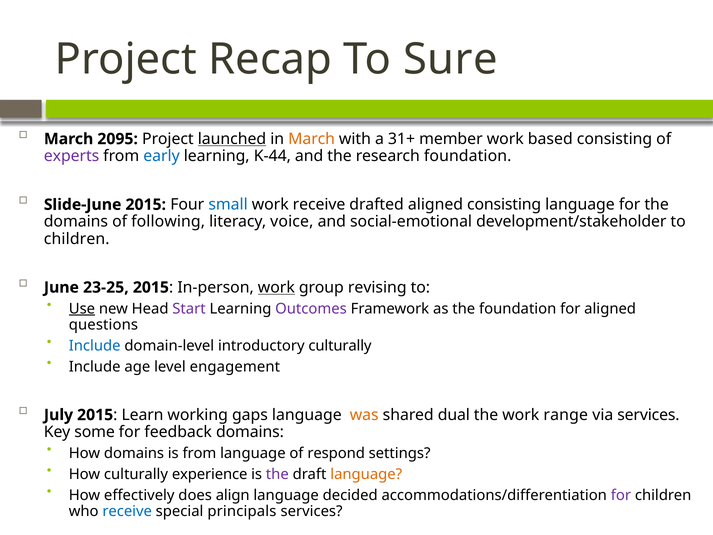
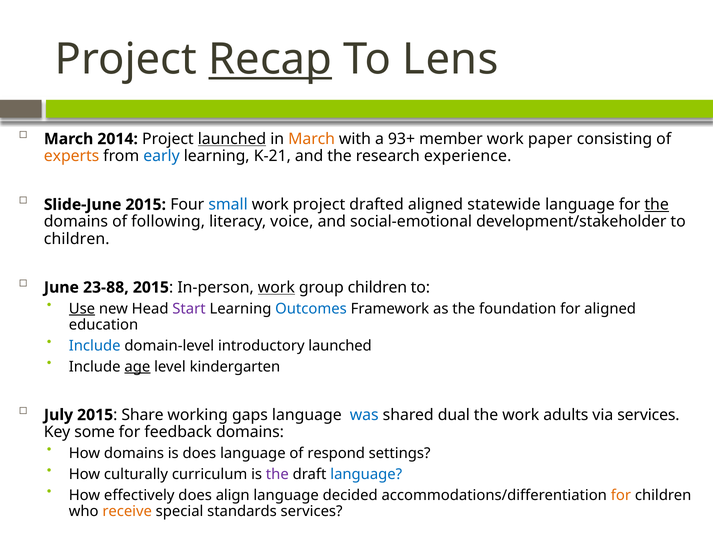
Recap underline: none -> present
Sure: Sure -> Lens
2095: 2095 -> 2014
31+: 31+ -> 93+
based: based -> paper
experts colour: purple -> orange
K-44: K-44 -> K-21
research foundation: foundation -> experience
work receive: receive -> project
aligned consisting: consisting -> statewide
the at (657, 205) underline: none -> present
23-25: 23-25 -> 23-88
group revising: revising -> children
Outcomes colour: purple -> blue
questions: questions -> education
introductory culturally: culturally -> launched
age underline: none -> present
engagement: engagement -> kindergarten
Learn: Learn -> Share
was colour: orange -> blue
range: range -> adults
is from: from -> does
experience: experience -> curriculum
language at (366, 474) colour: orange -> blue
for at (621, 495) colour: purple -> orange
receive at (127, 511) colour: blue -> orange
principals: principals -> standards
